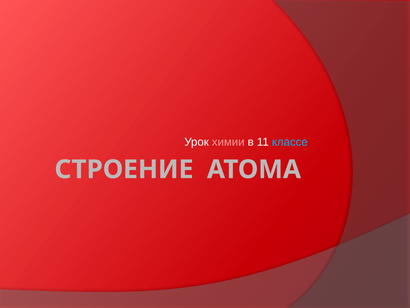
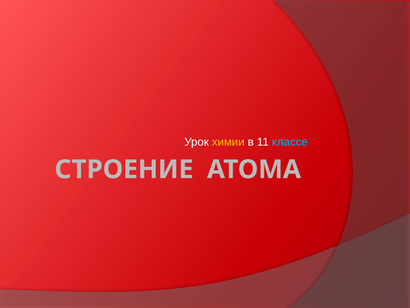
химии colour: pink -> yellow
